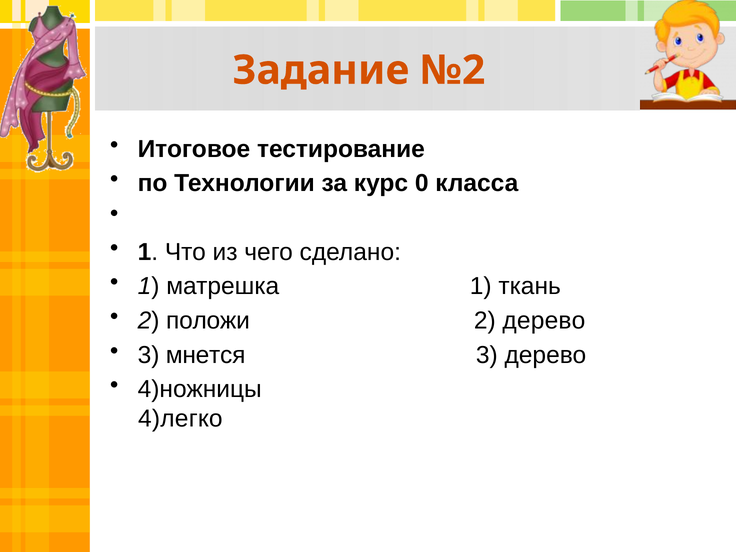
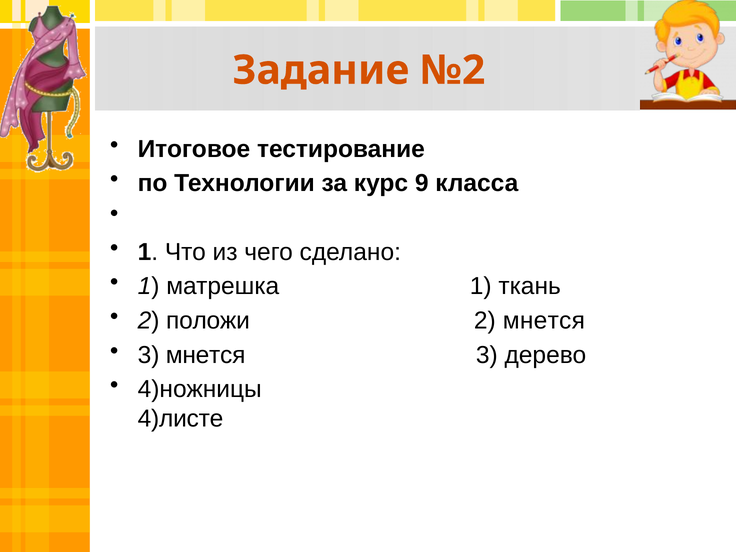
0: 0 -> 9
2 дерево: дерево -> мнется
4)легко: 4)легко -> 4)листе
